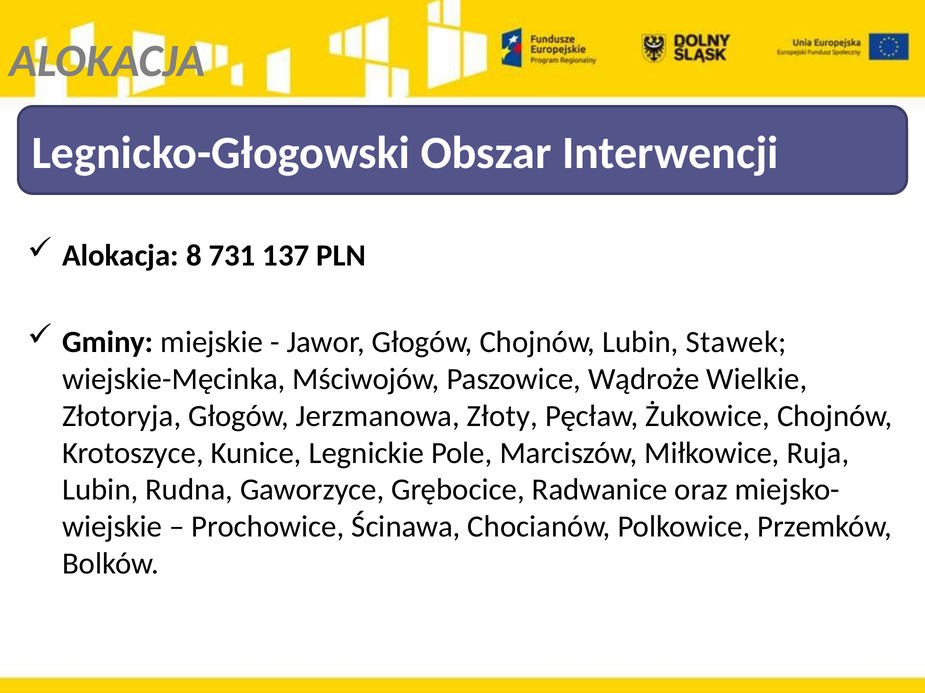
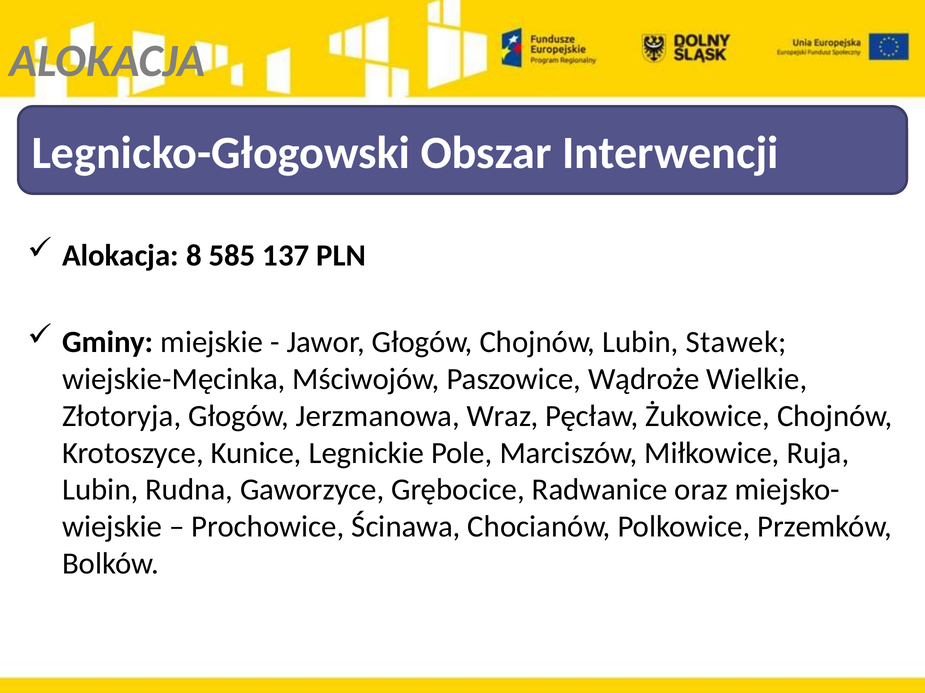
731: 731 -> 585
Złoty: Złoty -> Wraz
